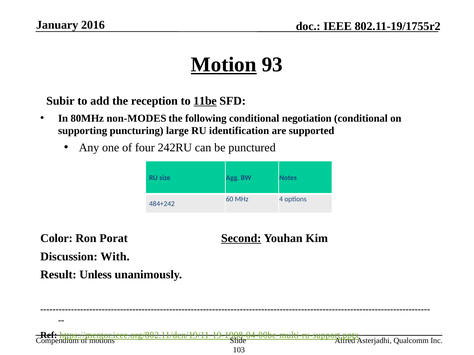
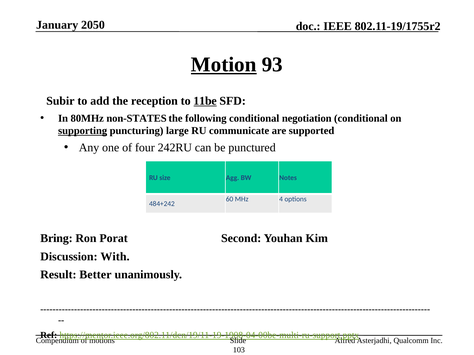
2016: 2016 -> 2050
non-MODES: non-MODES -> non-STATES
supporting underline: none -> present
identification: identification -> communicate
Color: Color -> Bring
Second underline: present -> none
Unless: Unless -> Better
